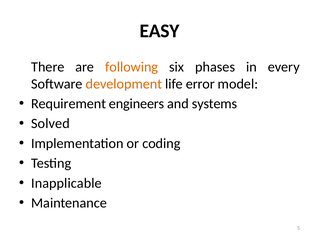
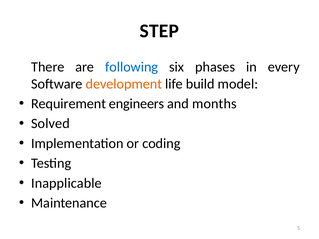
EASY: EASY -> STEP
following colour: orange -> blue
error: error -> build
systems: systems -> months
